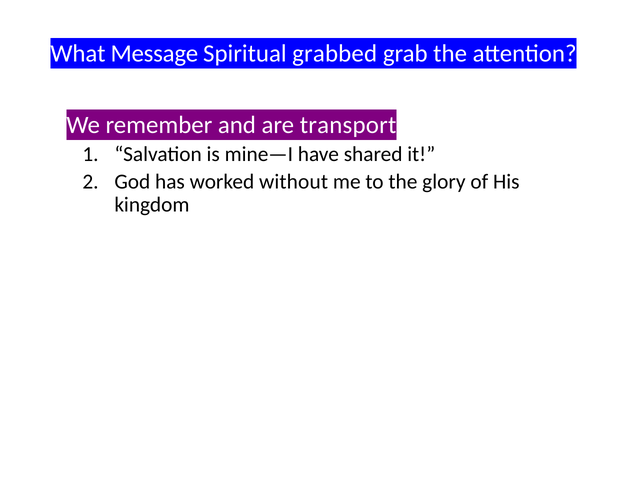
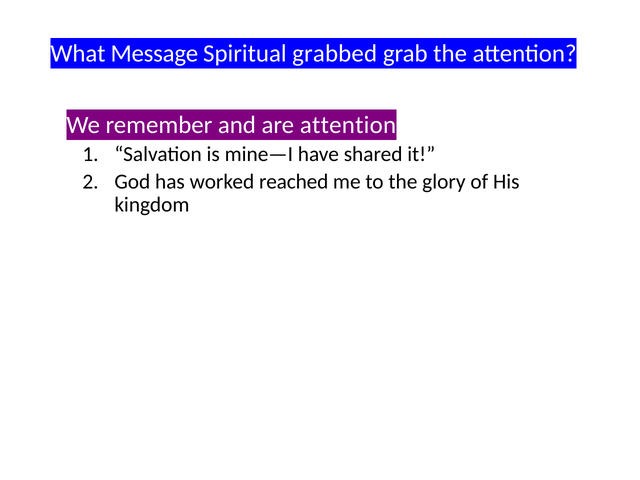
are transport: transport -> attention
without: without -> reached
